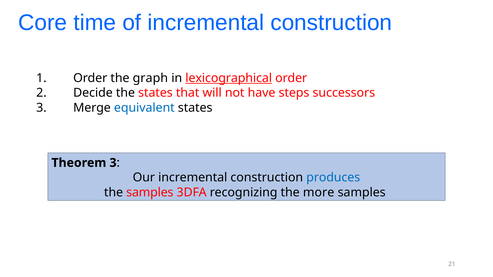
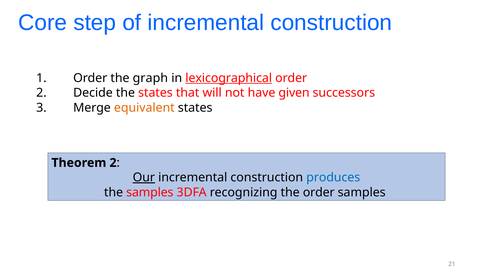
time: time -> step
steps: steps -> given
equivalent colour: blue -> orange
Theorem 3: 3 -> 2
Our underline: none -> present
the more: more -> order
